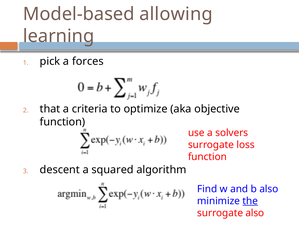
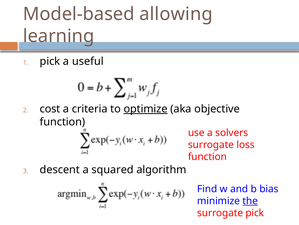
forces: forces -> useful
that: that -> cost
optimize underline: none -> present
b also: also -> bias
surrogate also: also -> pick
